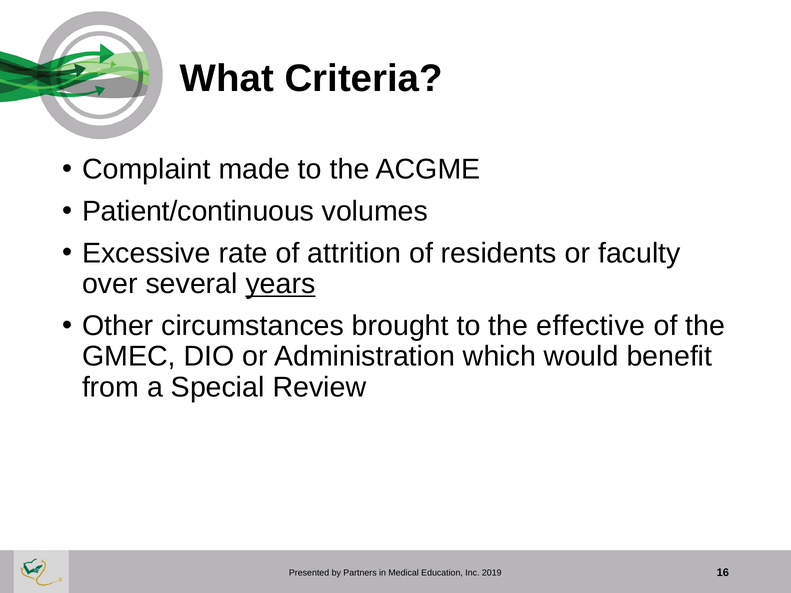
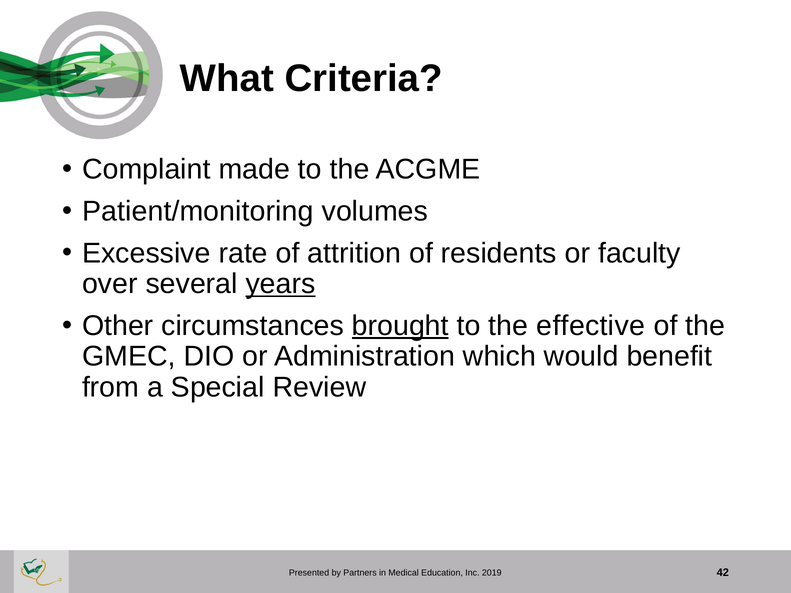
Patient/continuous: Patient/continuous -> Patient/monitoring
brought underline: none -> present
16: 16 -> 42
